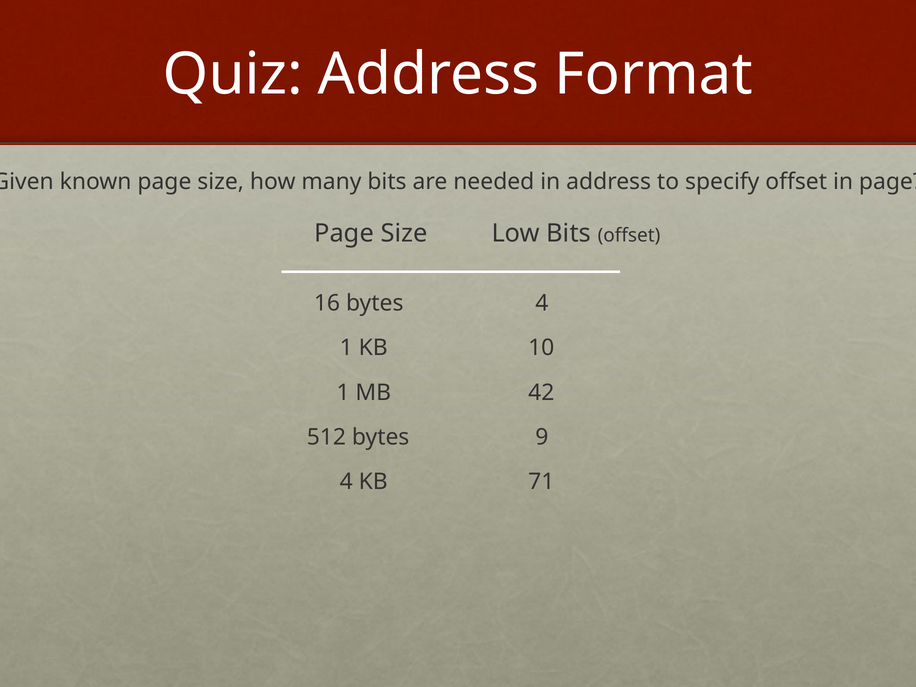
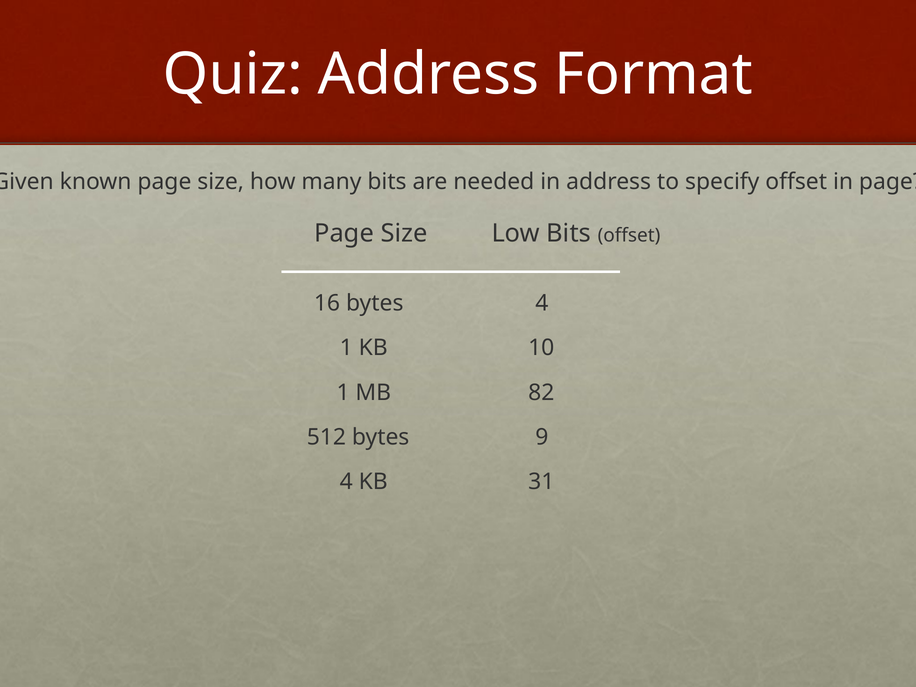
42: 42 -> 82
71: 71 -> 31
